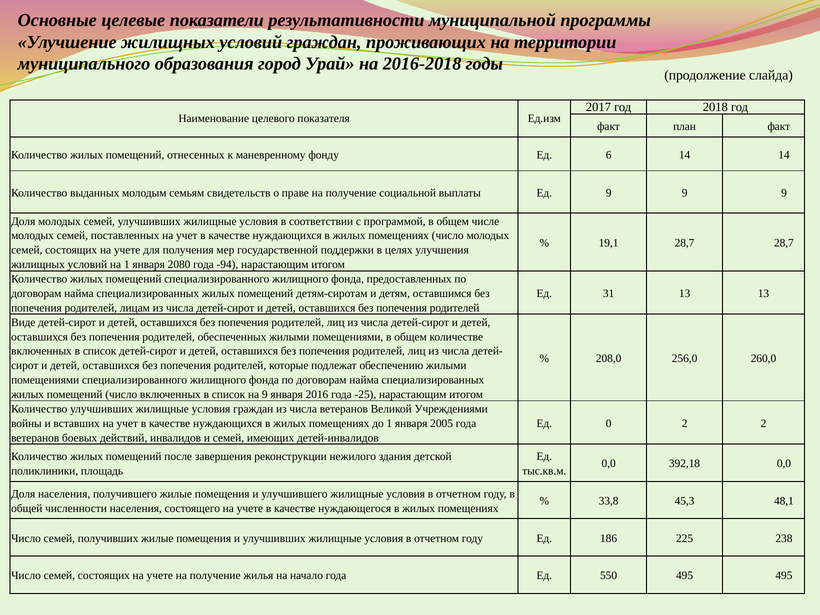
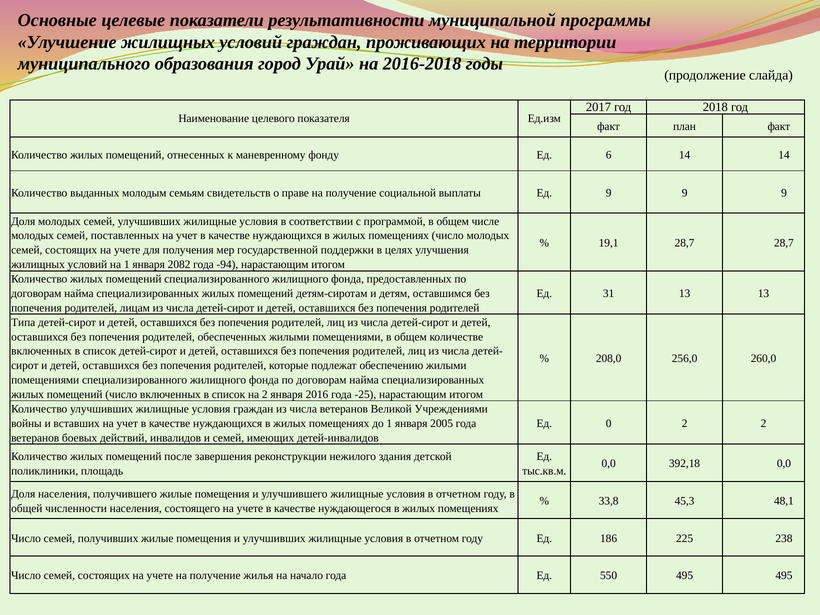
2080: 2080 -> 2082
Виде: Виде -> Типа
на 9: 9 -> 2
